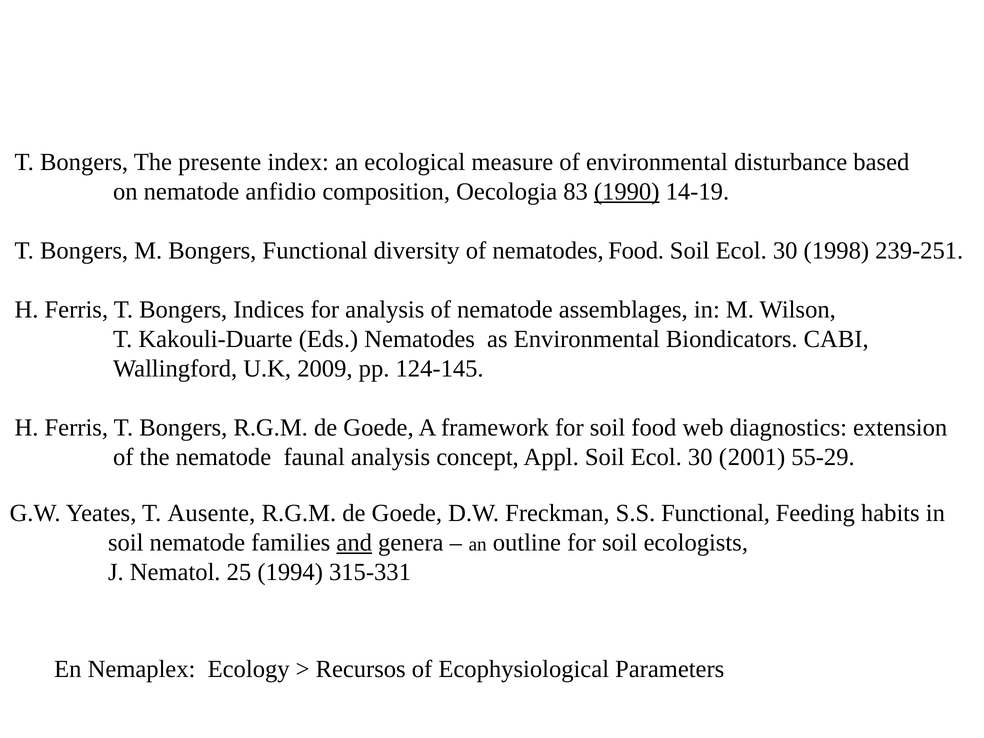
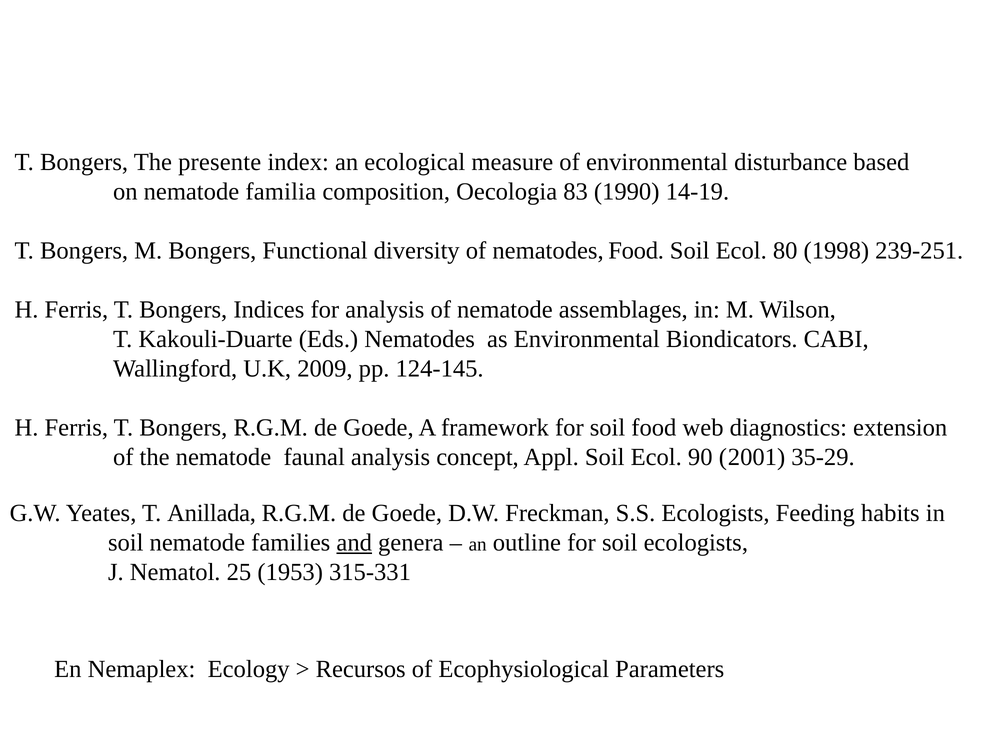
anfidio: anfidio -> familia
1990 underline: present -> none
30 at (785, 251): 30 -> 80
Appl Soil Ecol 30: 30 -> 90
55-29: 55-29 -> 35-29
Ausente: Ausente -> Anillada
S.S Functional: Functional -> Ecologists
1994: 1994 -> 1953
